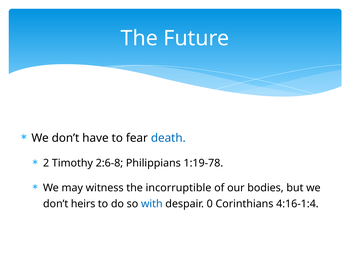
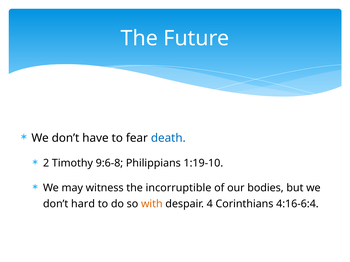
2:6-8: 2:6-8 -> 9:6-8
1:19-78: 1:19-78 -> 1:19-10
heirs: heirs -> hard
with colour: blue -> orange
0: 0 -> 4
4:16-1:4: 4:16-1:4 -> 4:16-6:4
